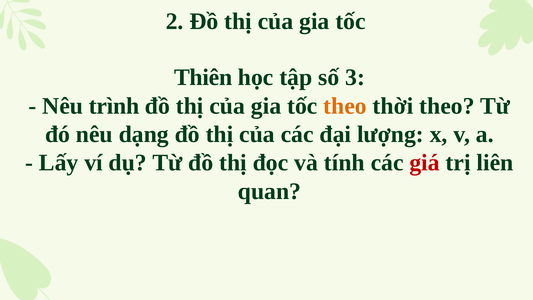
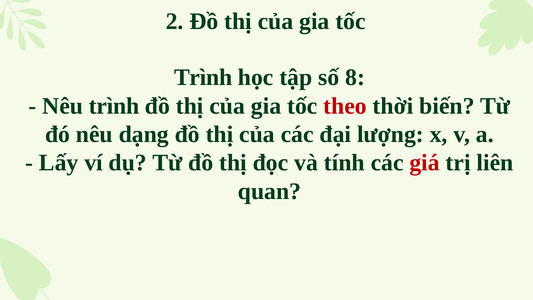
Thiên at (203, 77): Thiên -> Trình
3: 3 -> 8
theo at (345, 106) colour: orange -> red
thời theo: theo -> biến
